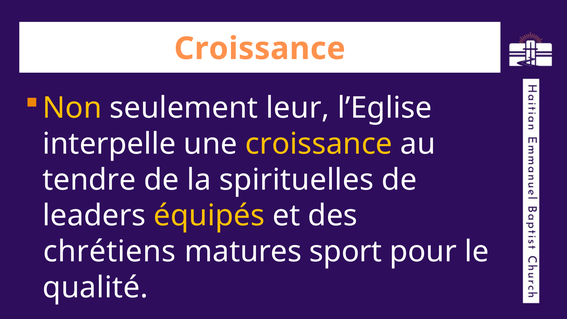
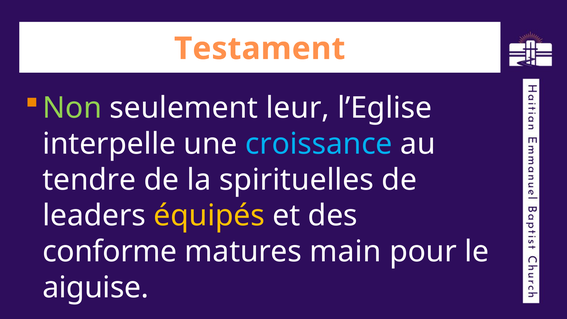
Croissance at (260, 49): Croissance -> Testament
Non colour: yellow -> light green
croissance at (319, 144) colour: yellow -> light blue
chrétiens: chrétiens -> conforme
sport: sport -> main
qualité: qualité -> aiguise
